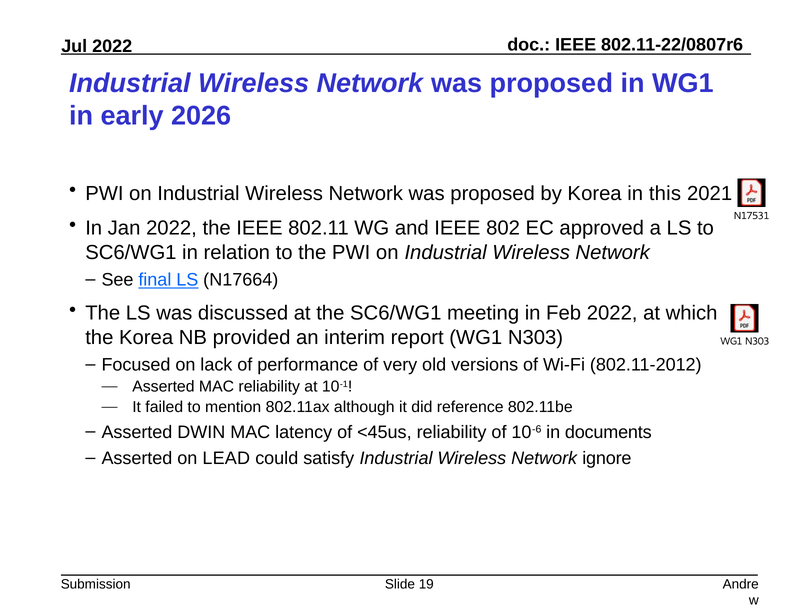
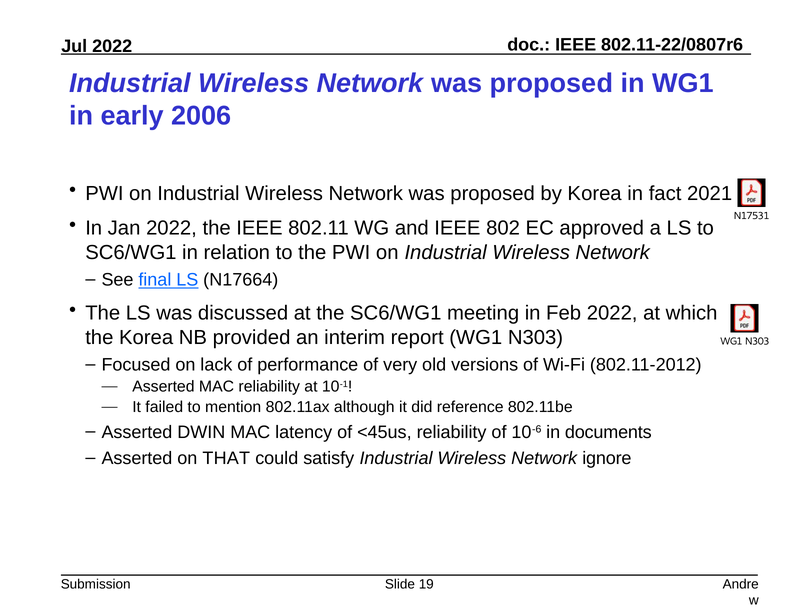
2026: 2026 -> 2006
this: this -> fact
LEAD: LEAD -> THAT
